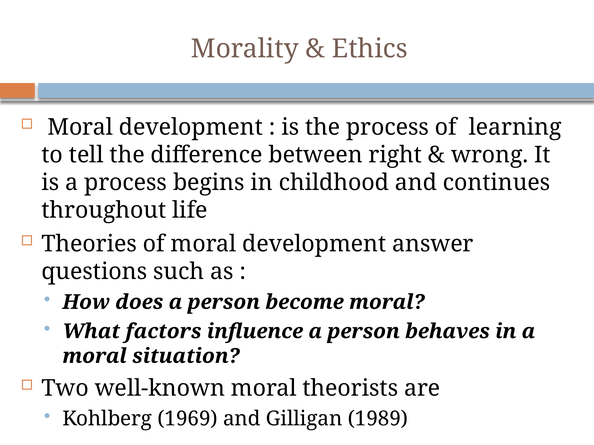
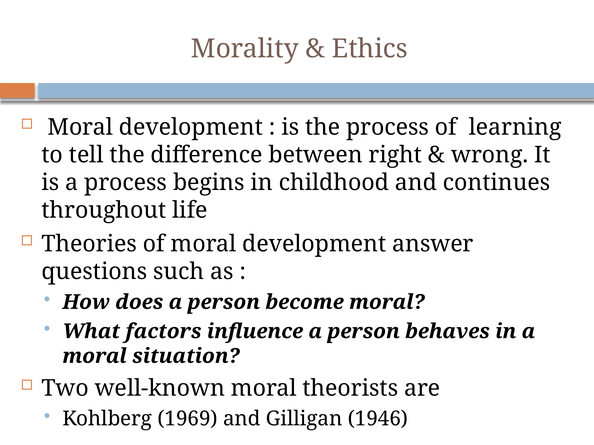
1989: 1989 -> 1946
